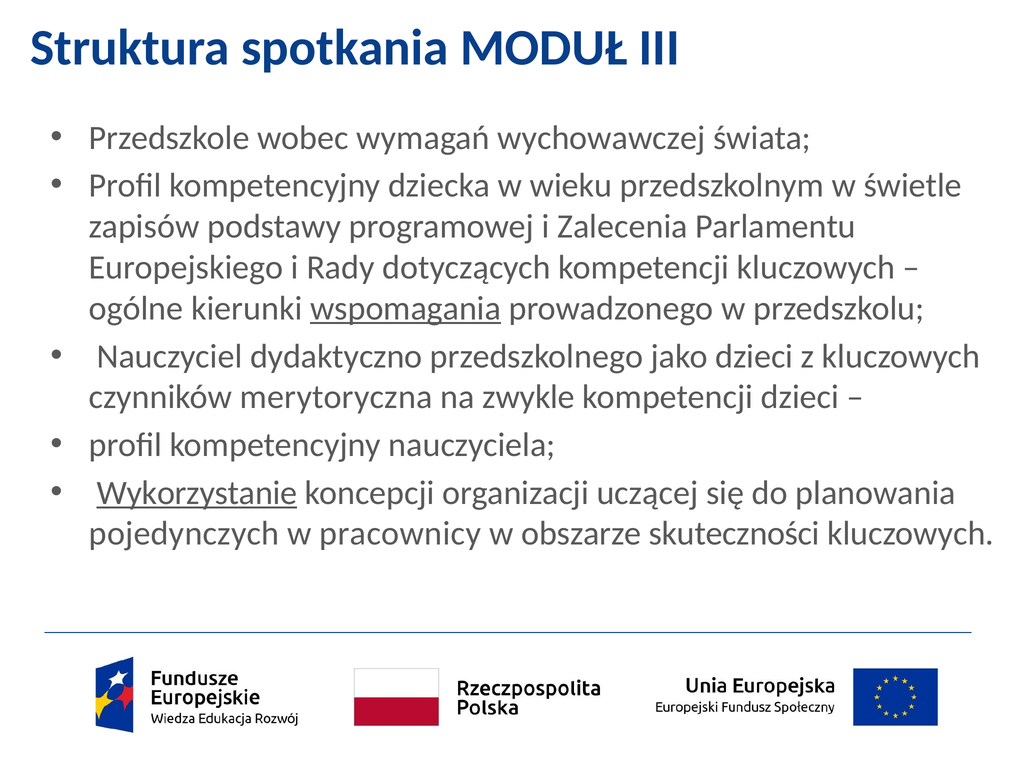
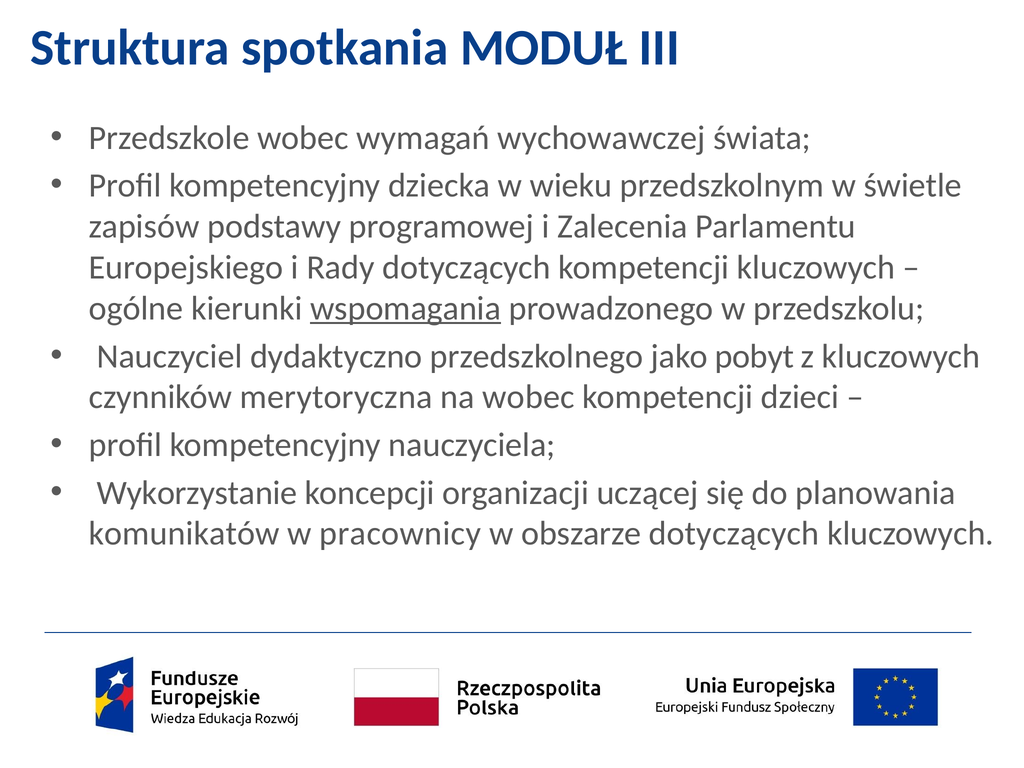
jako dzieci: dzieci -> pobyt
na zwykle: zwykle -> wobec
Wykorzystanie underline: present -> none
pojedynczych: pojedynczych -> komunikatów
obszarze skuteczności: skuteczności -> dotyczących
